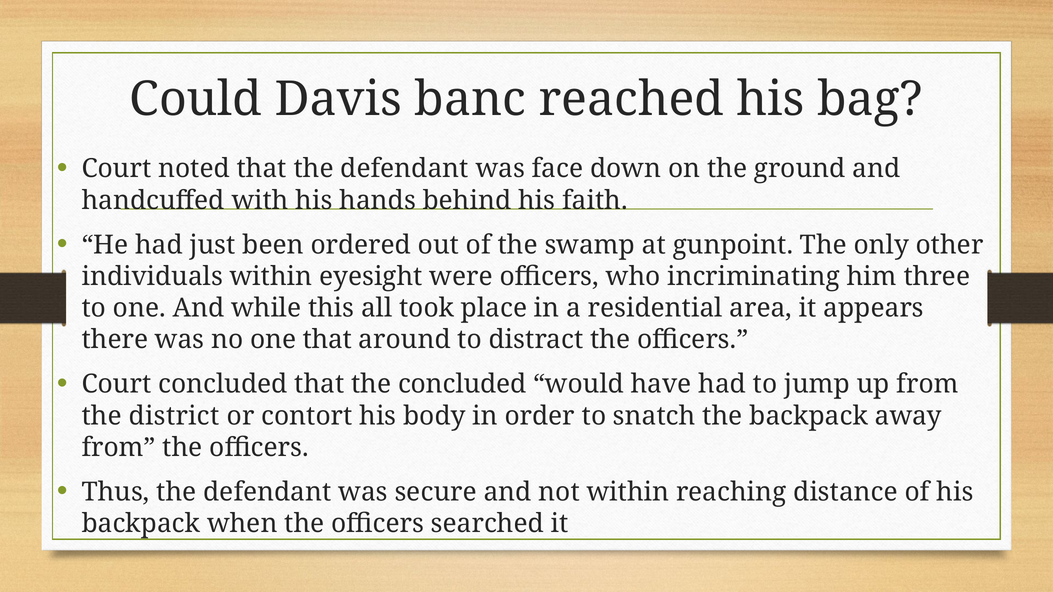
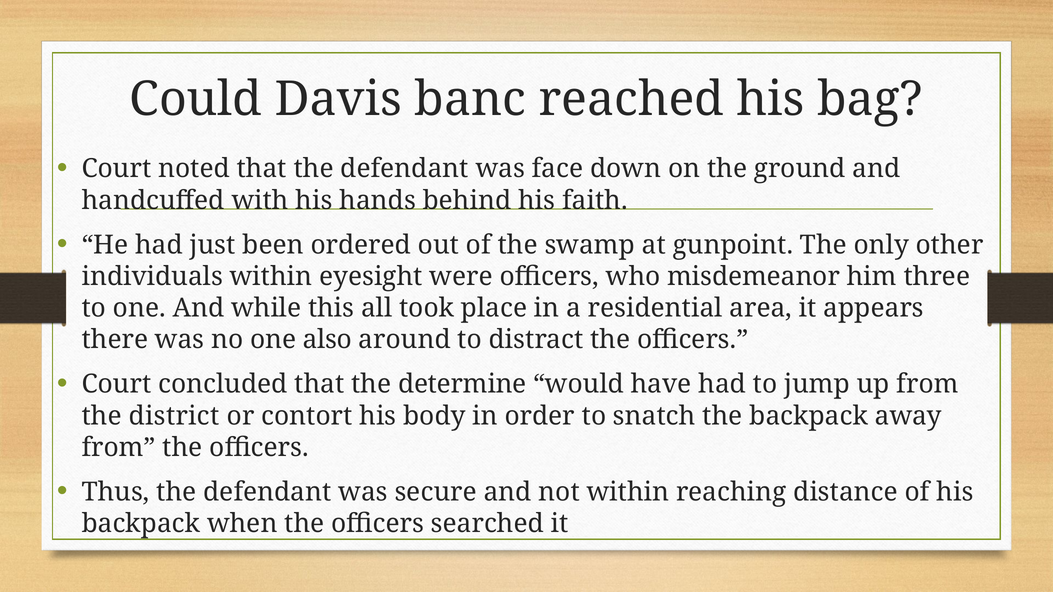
incriminating: incriminating -> misdemeanor
one that: that -> also
the concluded: concluded -> determine
